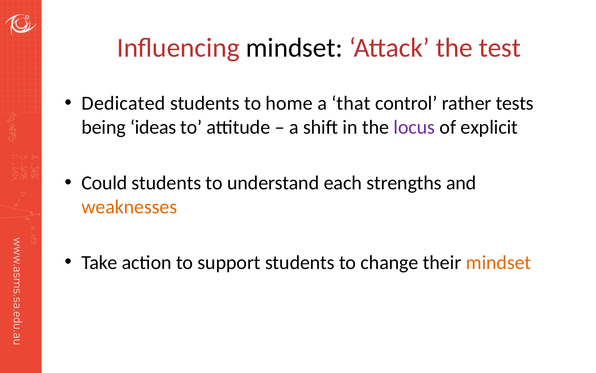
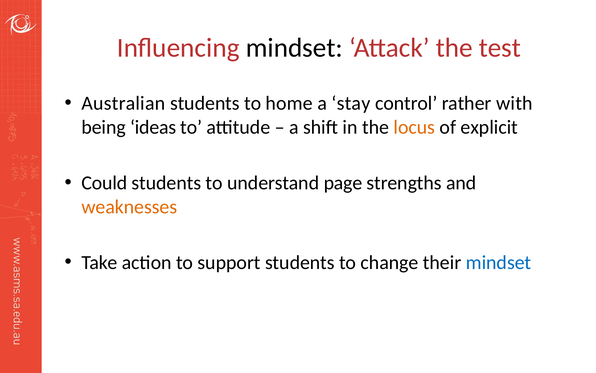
Dedicated: Dedicated -> Australian
that: that -> stay
tests: tests -> with
locus colour: purple -> orange
each: each -> page
mindset at (499, 262) colour: orange -> blue
